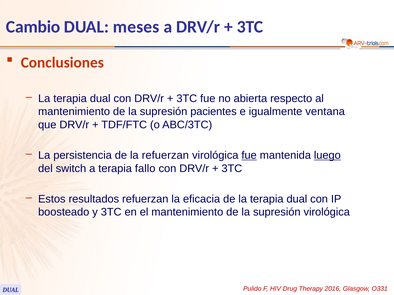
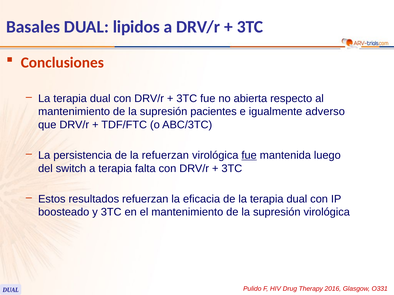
Cambio: Cambio -> Basales
meses: meses -> lipidos
ventana: ventana -> adverso
luego underline: present -> none
fallo: fallo -> falta
